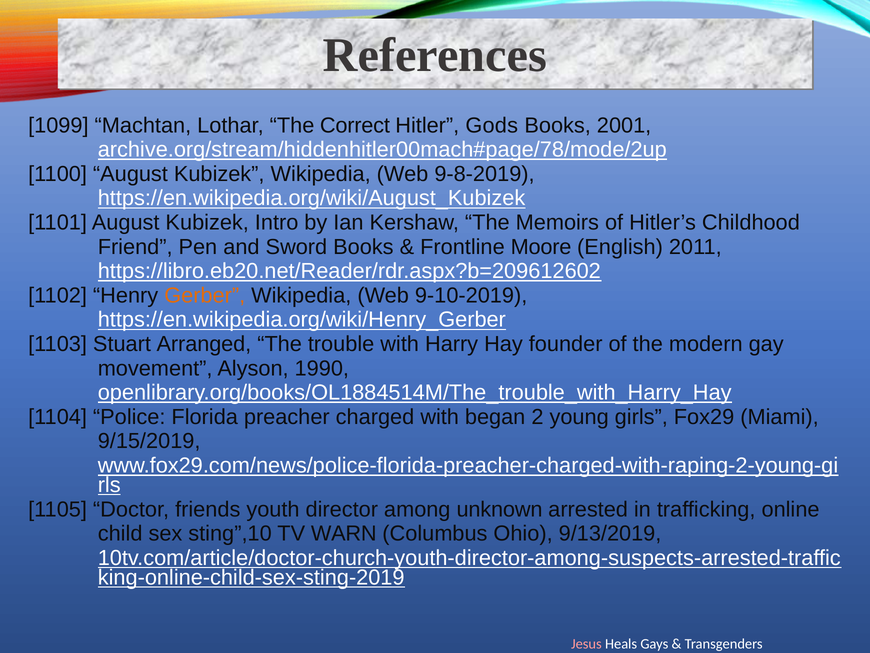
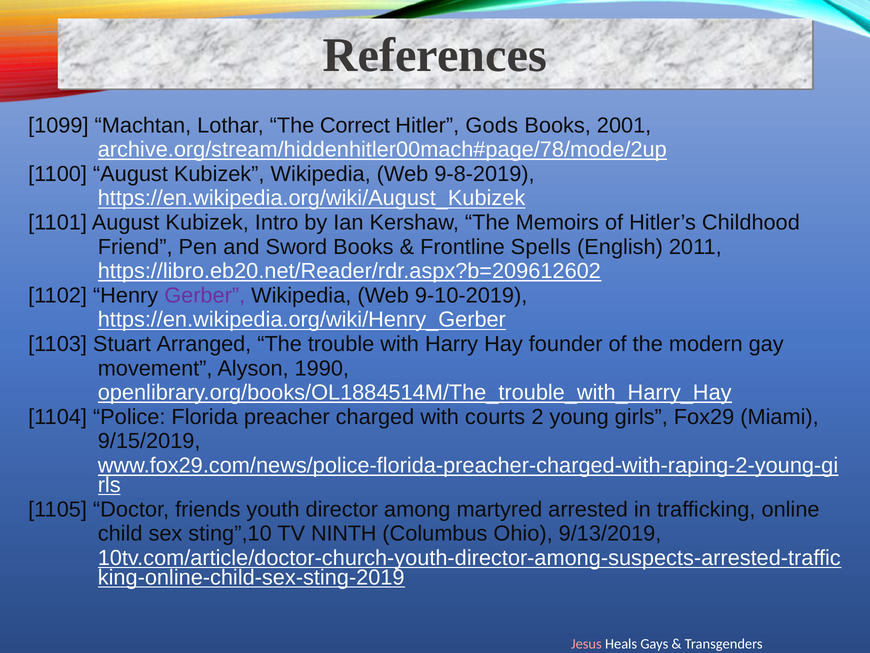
Moore: Moore -> Spells
Gerber colour: orange -> purple
began: began -> courts
unknown: unknown -> martyred
WARN: WARN -> NINTH
